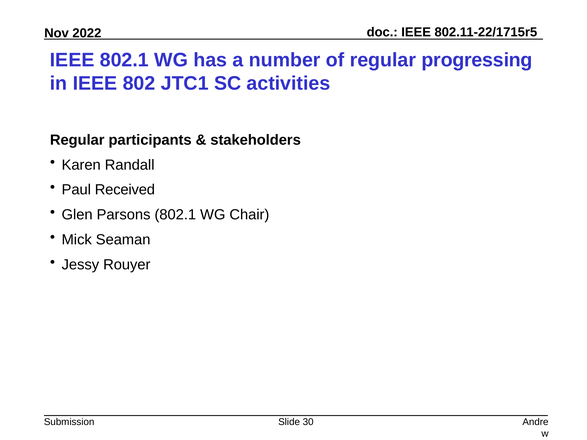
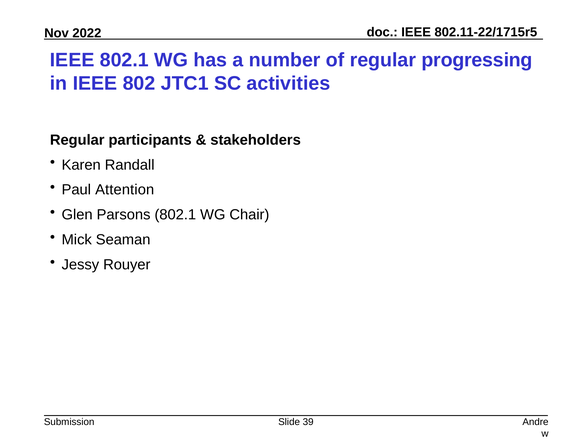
Received: Received -> Attention
30: 30 -> 39
